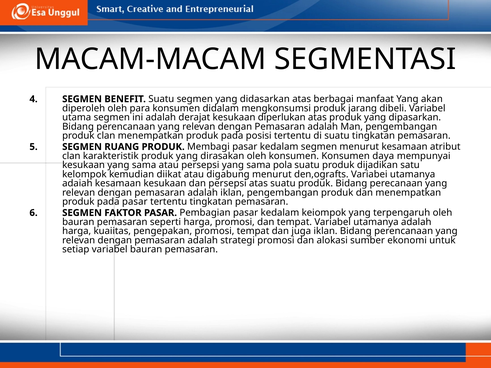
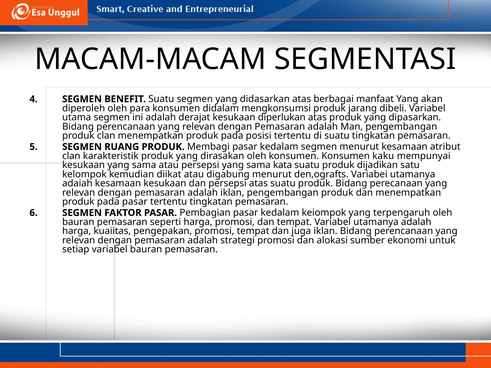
daya: daya -> kaku
pola: pola -> kata
